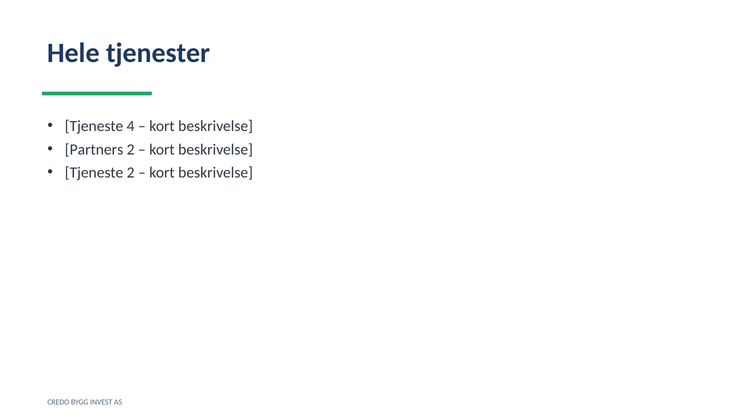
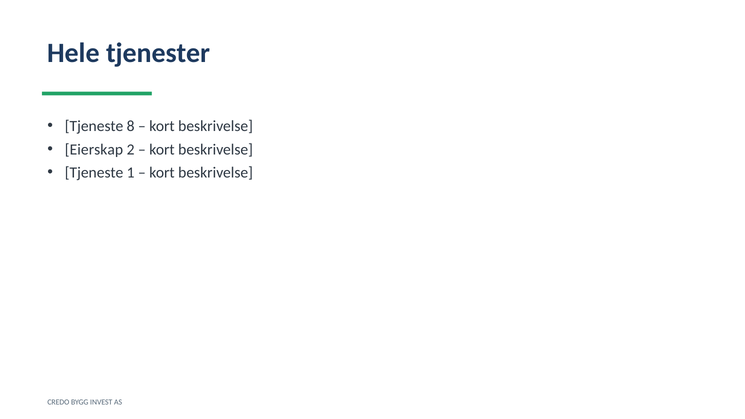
4: 4 -> 8
Partners: Partners -> Eierskap
Tjeneste 2: 2 -> 1
